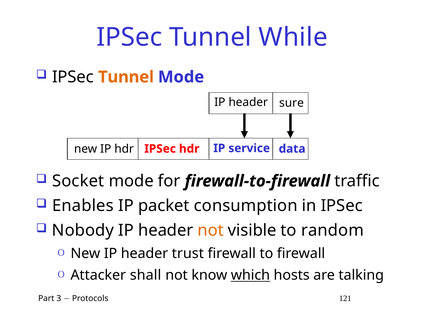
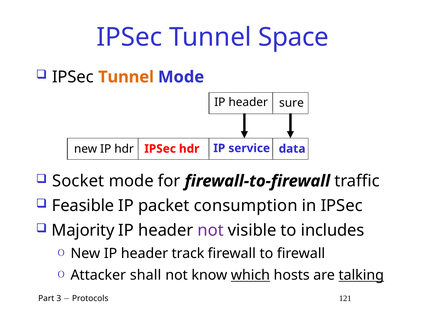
While: While -> Space
Enables: Enables -> Feasible
Nobody: Nobody -> Majority
not at (211, 230) colour: orange -> purple
random: random -> includes
trust: trust -> track
talking underline: none -> present
